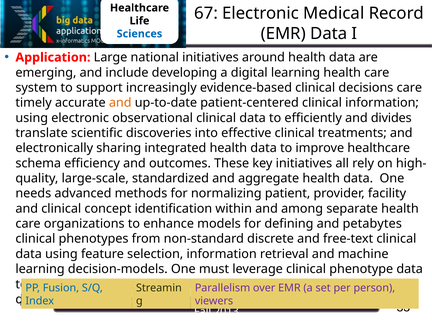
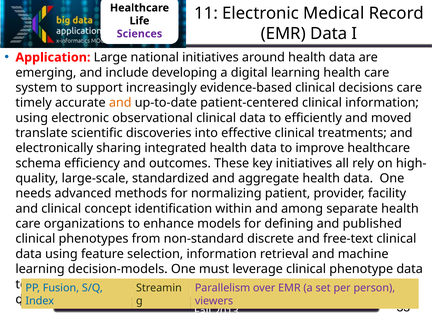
67: 67 -> 11
Sciences colour: blue -> purple
divides: divides -> moved
petabytes: petabytes -> published
